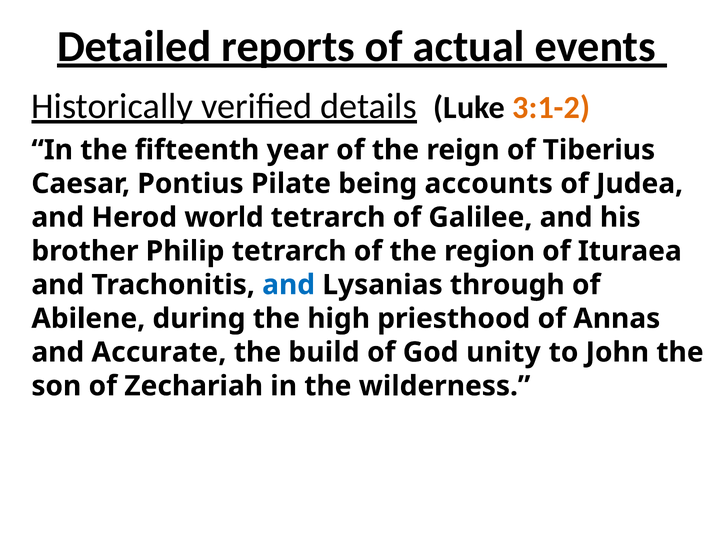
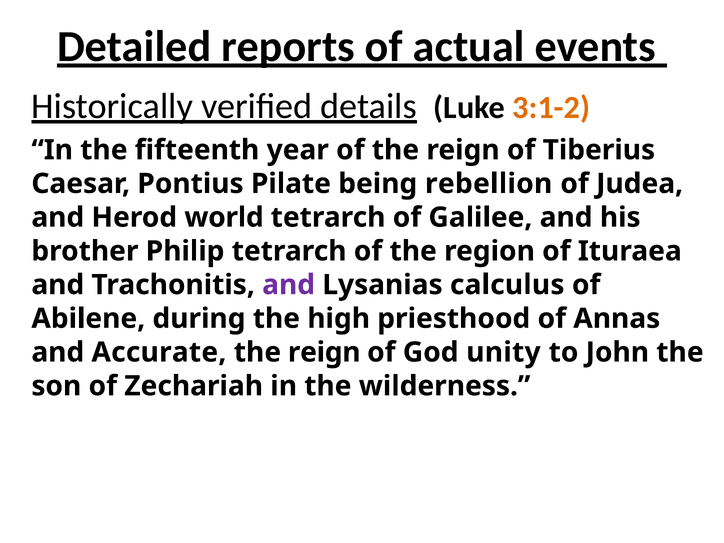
accounts: accounts -> rebellion
and at (289, 285) colour: blue -> purple
through: through -> calculus
build at (324, 352): build -> reign
